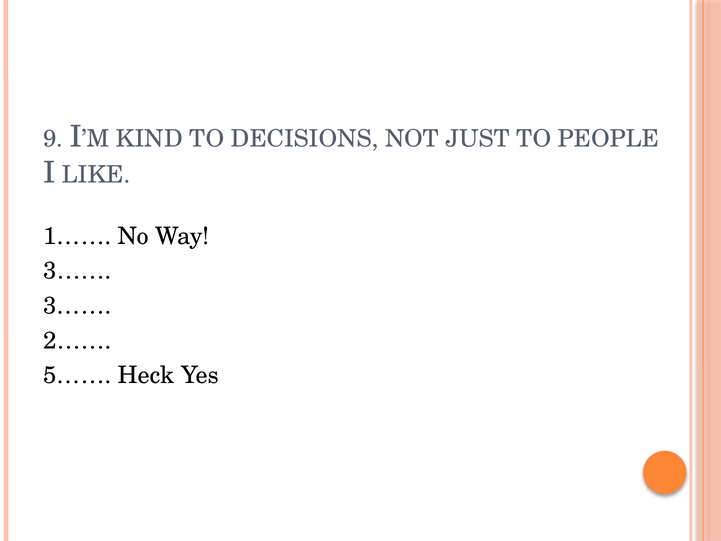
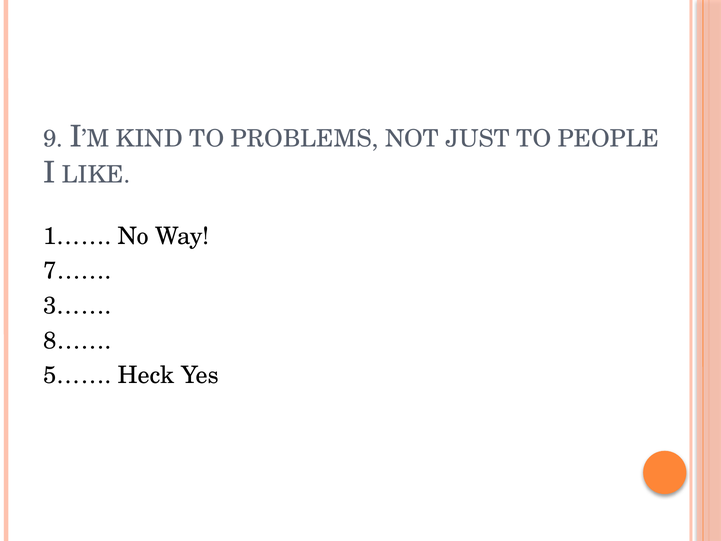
DECISIONS: DECISIONS -> PROBLEMS
3…… at (77, 271): 3…… -> 7……
2……: 2…… -> 8……
